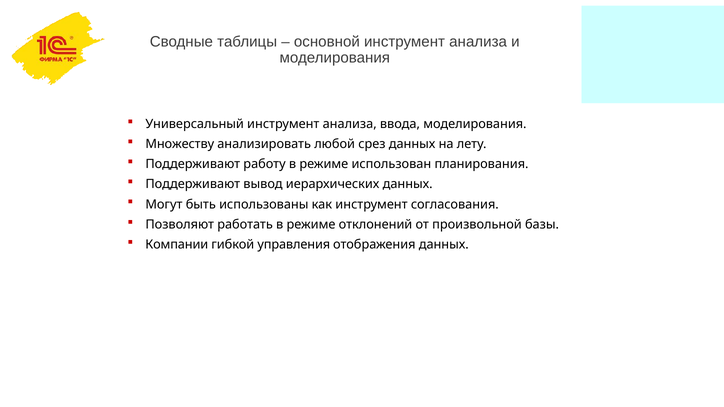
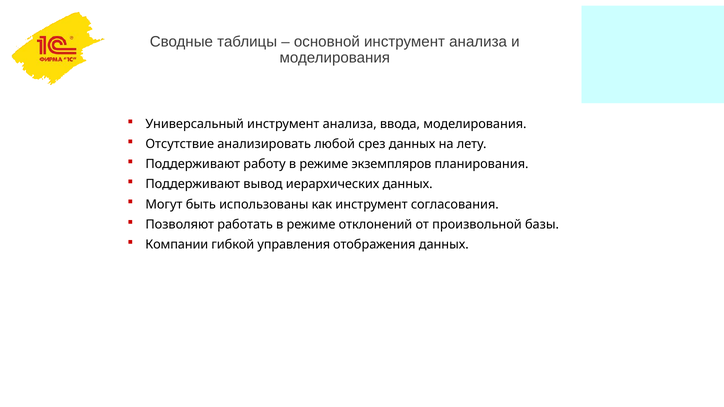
Множеству: Множеству -> Отсутствие
использован: использован -> экземпляров
